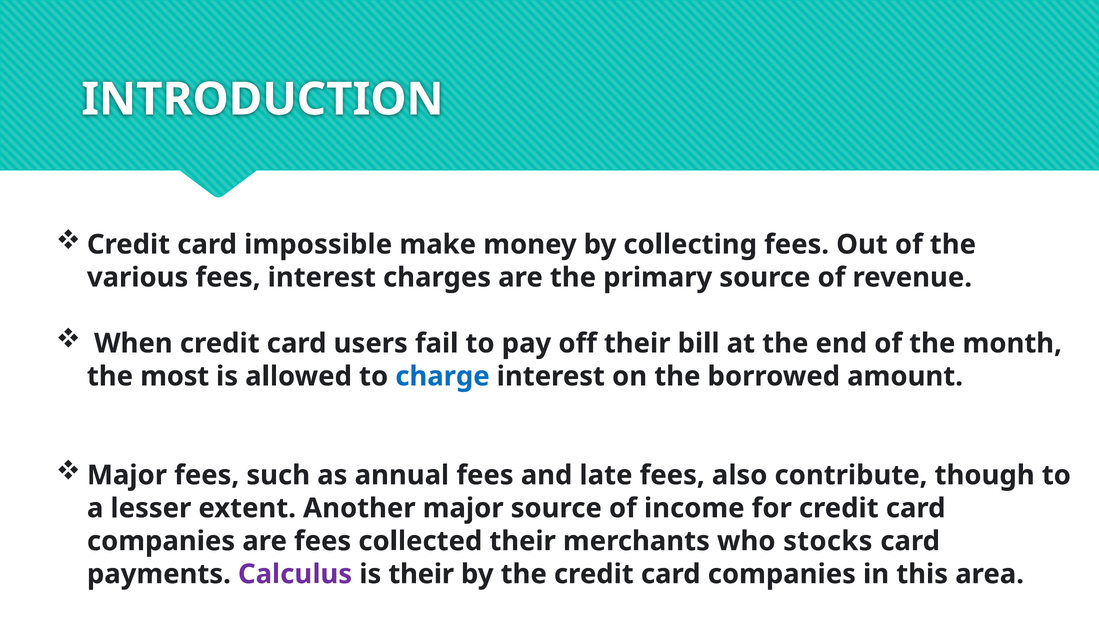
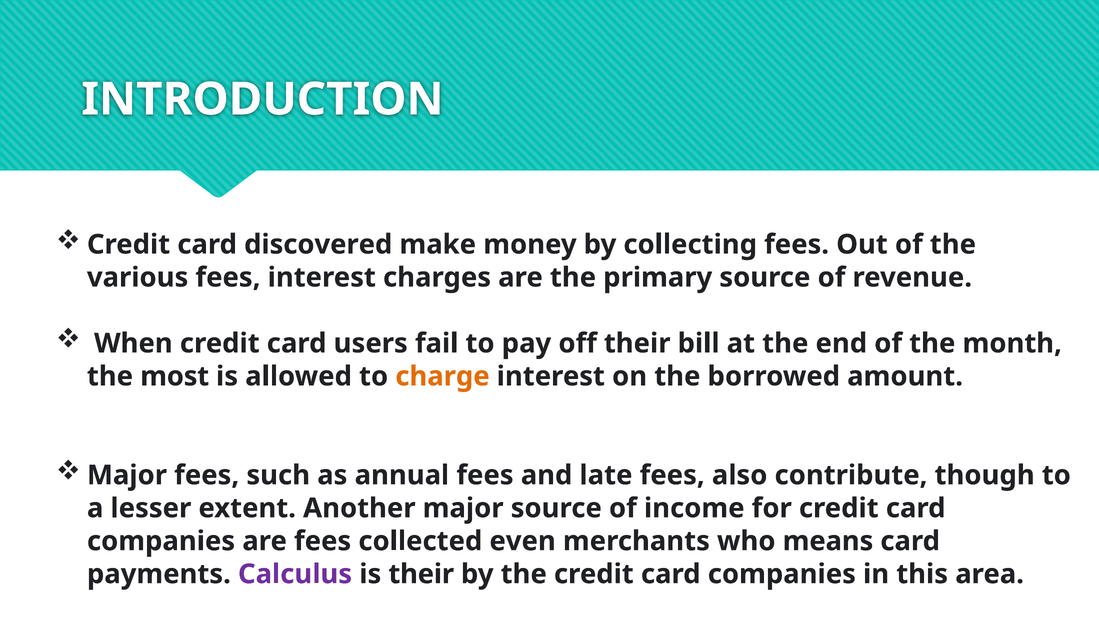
impossible: impossible -> discovered
charge colour: blue -> orange
collected their: their -> even
stocks: stocks -> means
